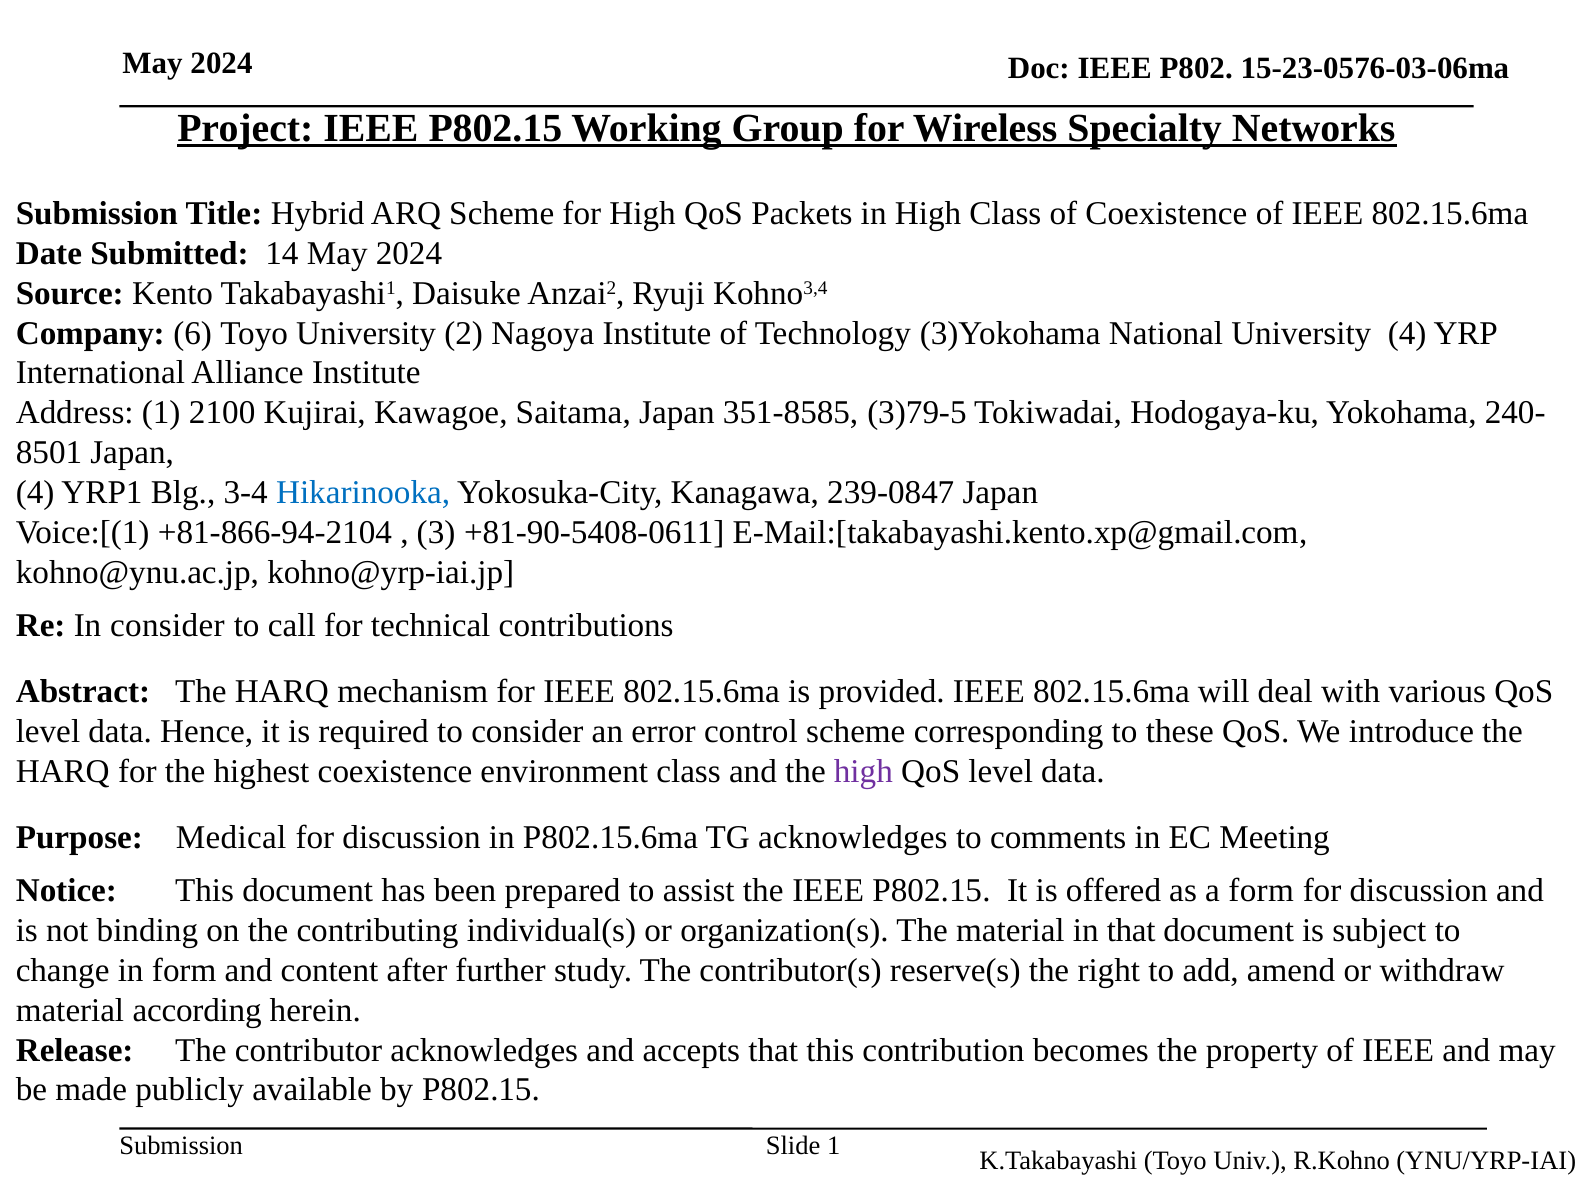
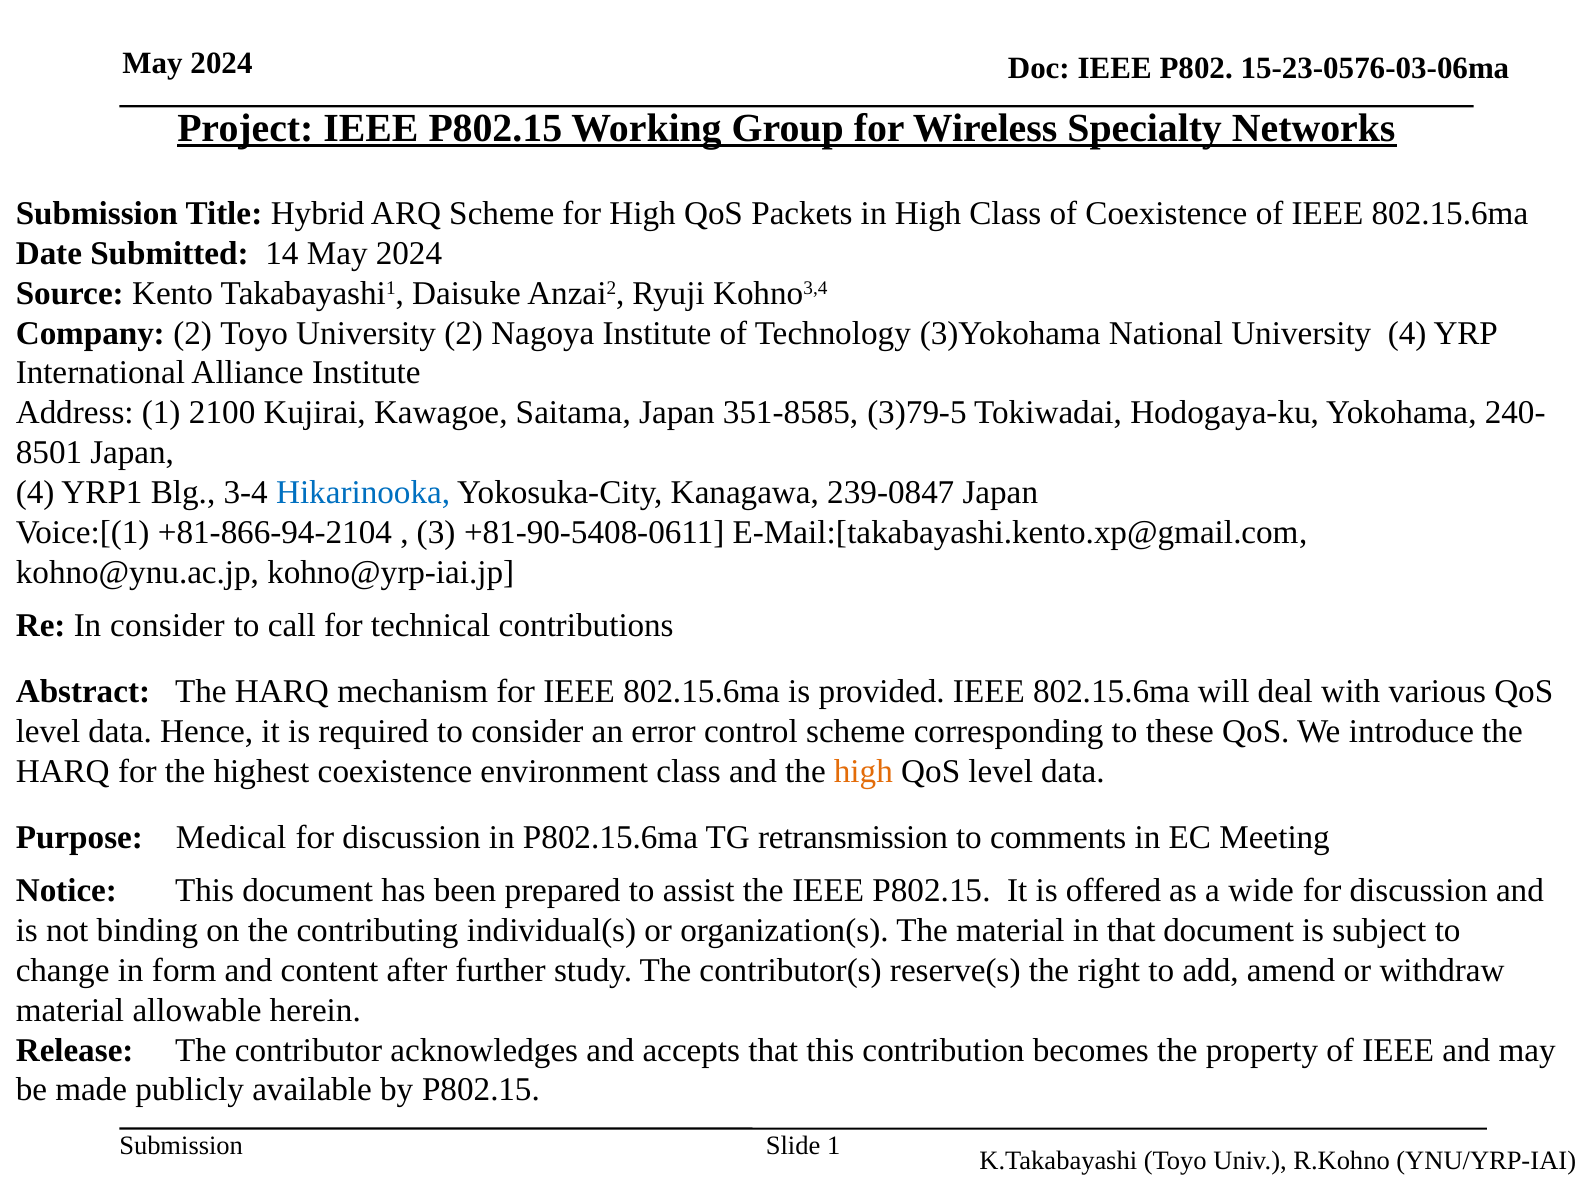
Company 6: 6 -> 2
high at (863, 771) colour: purple -> orange
TG acknowledges: acknowledges -> retransmission
a form: form -> wide
according: according -> allowable
